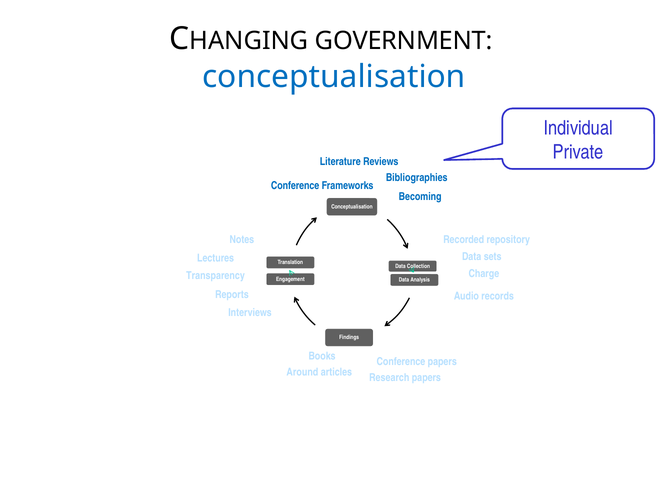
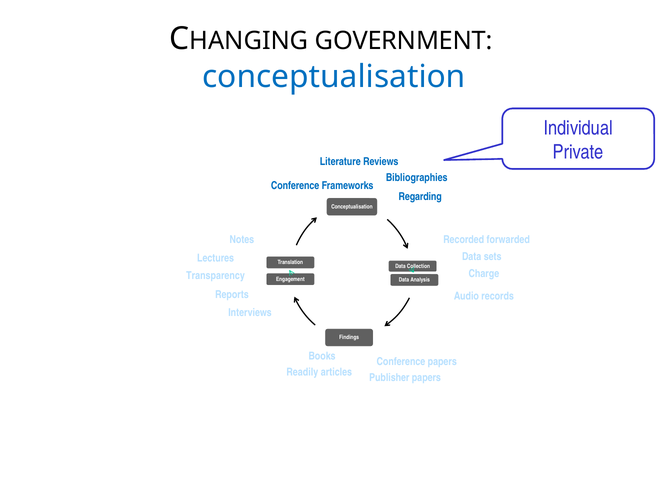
Becoming: Becoming -> Regarding
repository: repository -> forwarded
Around: Around -> Readily
Research: Research -> Publisher
